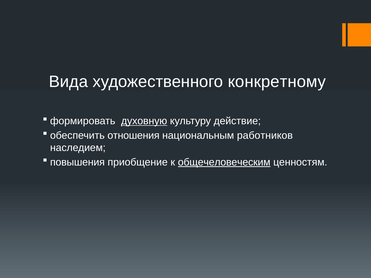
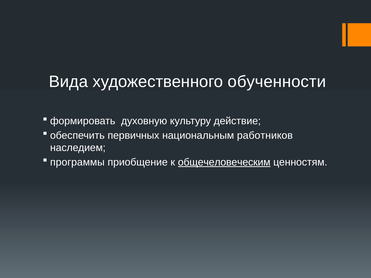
конкретному: конкретному -> обученности
духовную underline: present -> none
отношения: отношения -> первичных
повышения: повышения -> программы
